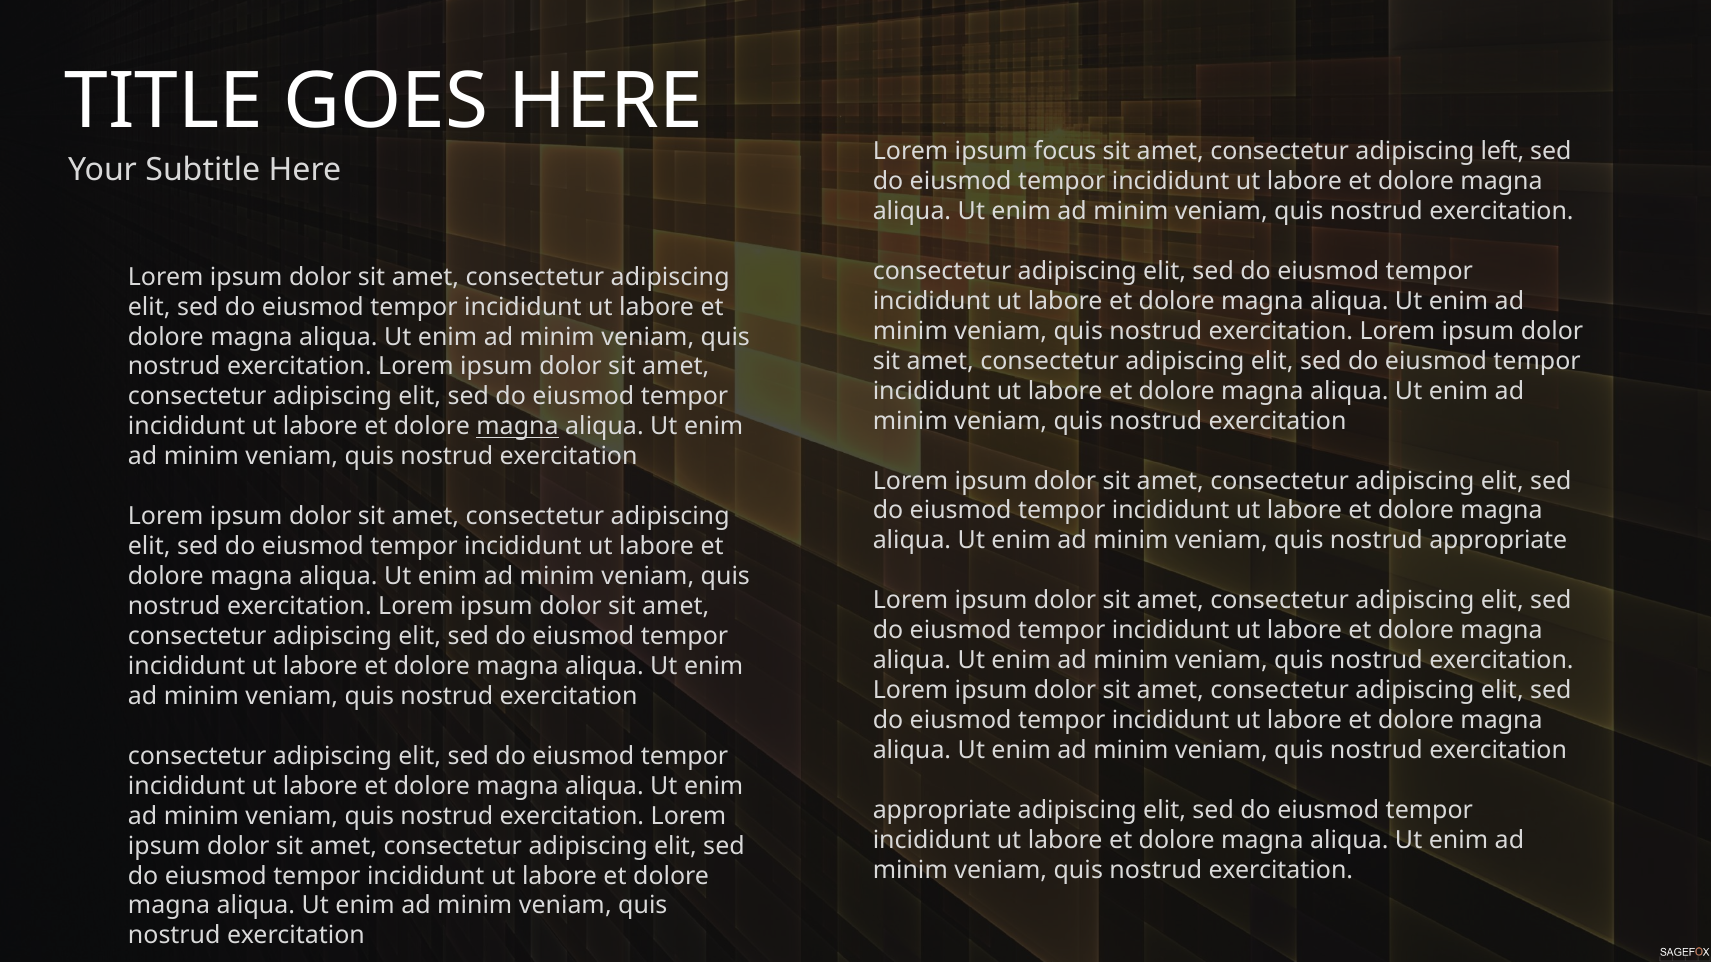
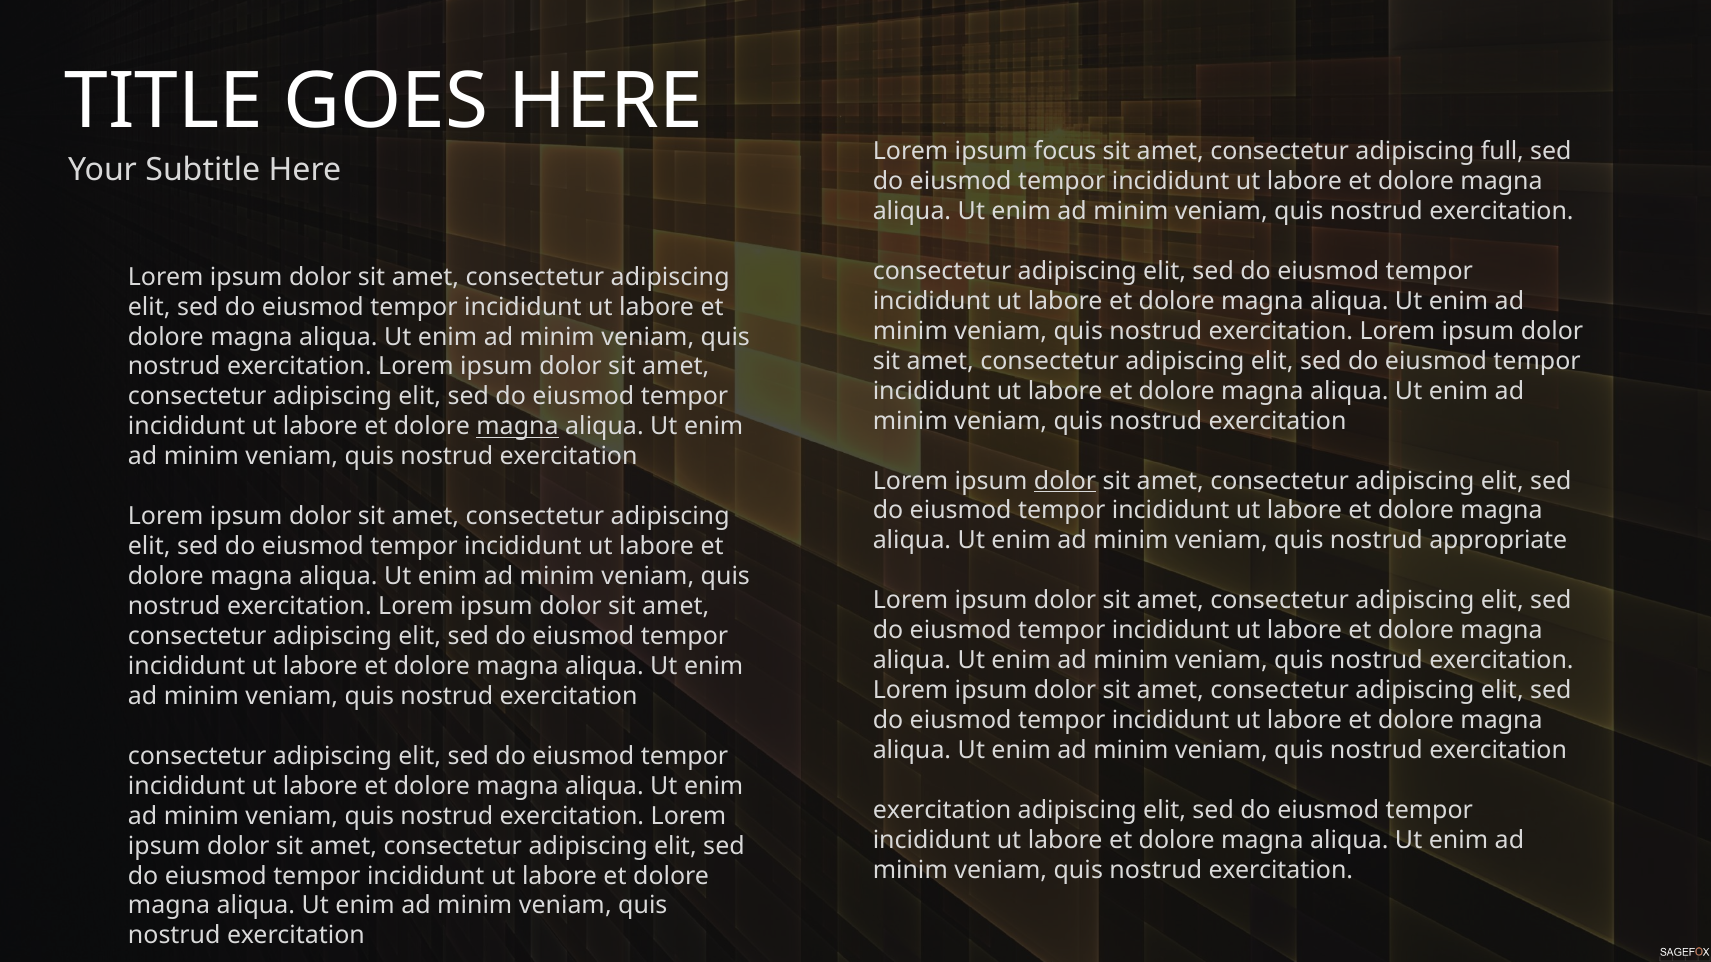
left: left -> full
dolor at (1065, 481) underline: none -> present
appropriate at (942, 811): appropriate -> exercitation
